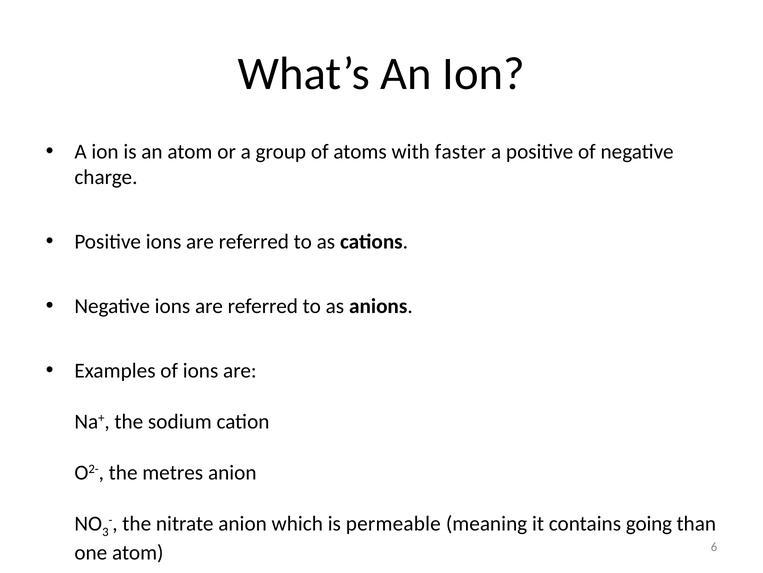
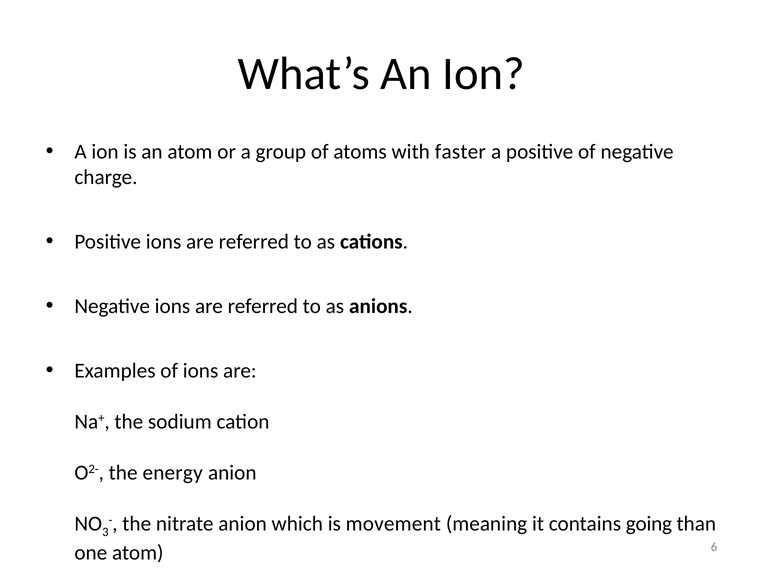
metres: metres -> energy
permeable: permeable -> movement
